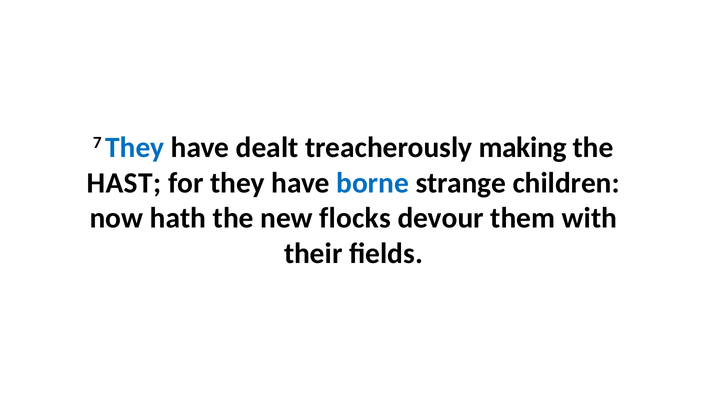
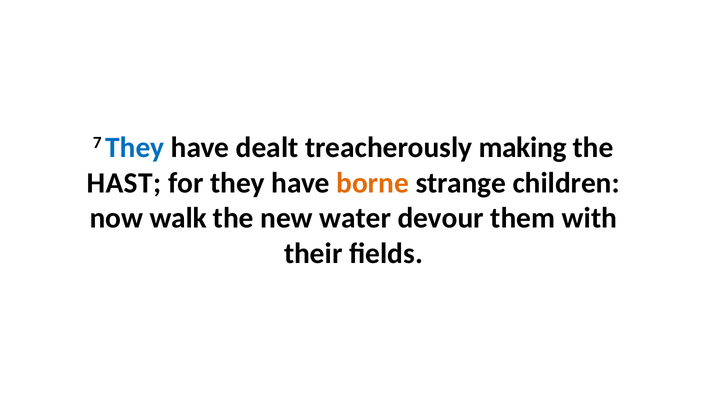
borne colour: blue -> orange
hath: hath -> walk
flocks: flocks -> water
